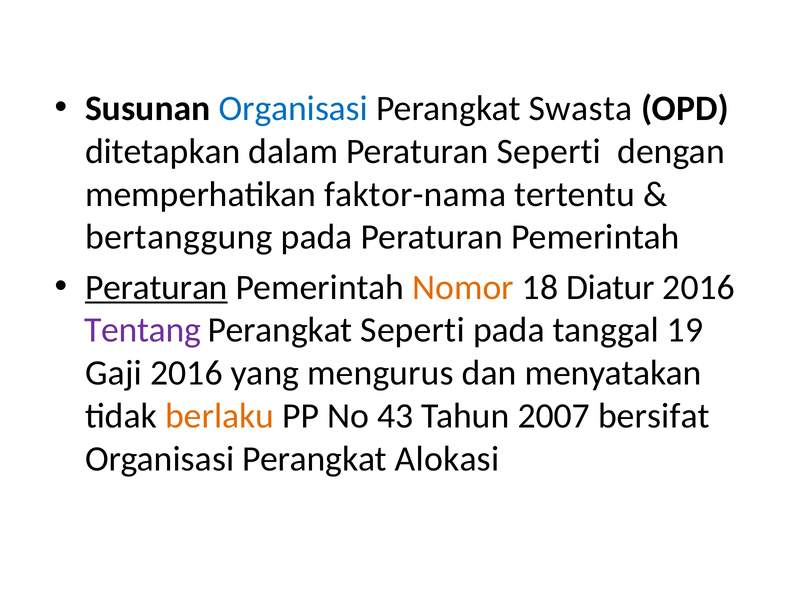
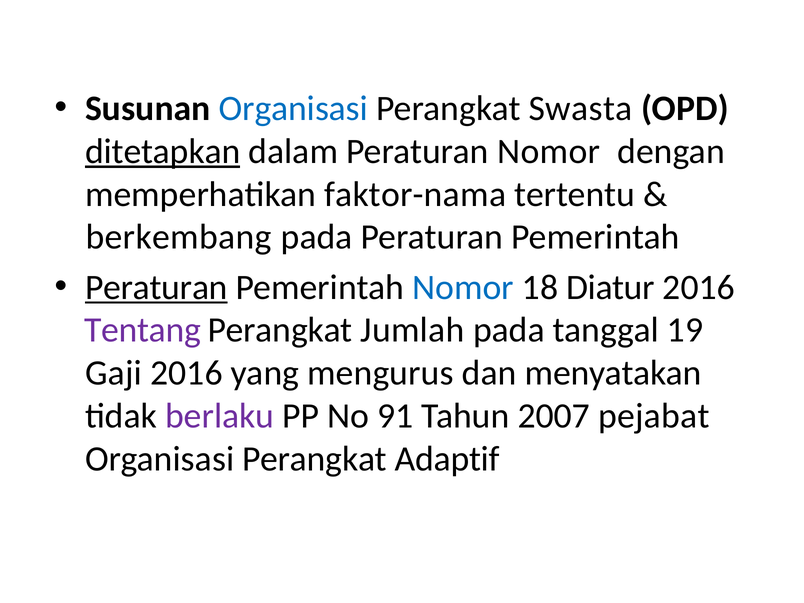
ditetapkan underline: none -> present
Peraturan Seperti: Seperti -> Nomor
bertanggung: bertanggung -> berkembang
Nomor at (463, 287) colour: orange -> blue
Perangkat Seperti: Seperti -> Jumlah
berlaku colour: orange -> purple
43: 43 -> 91
bersifat: bersifat -> pejabat
Alokasi: Alokasi -> Adaptif
